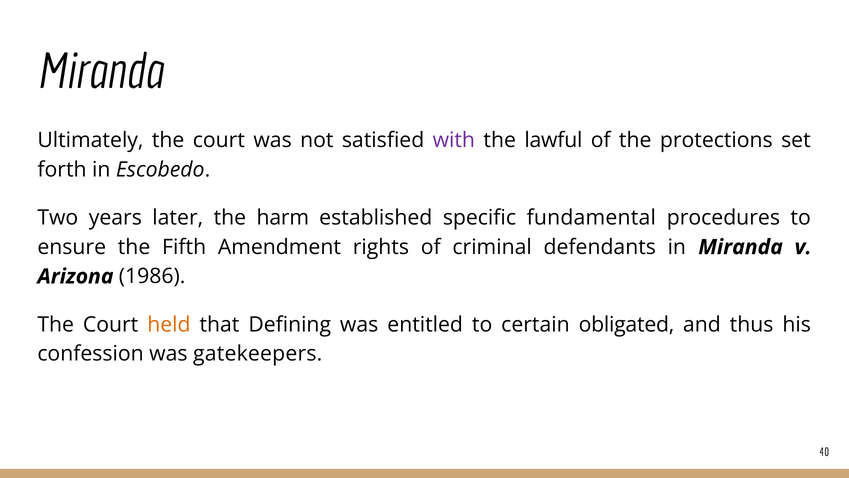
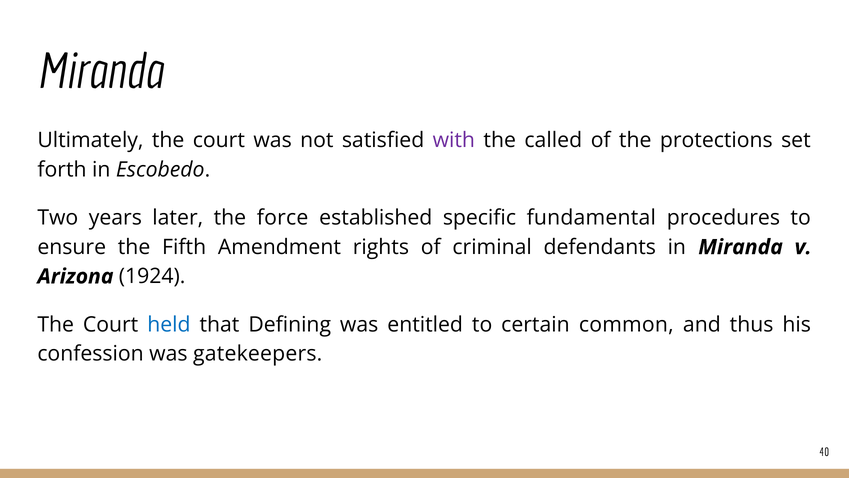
lawful: lawful -> called
harm: harm -> force
1986: 1986 -> 1924
held colour: orange -> blue
obligated: obligated -> common
